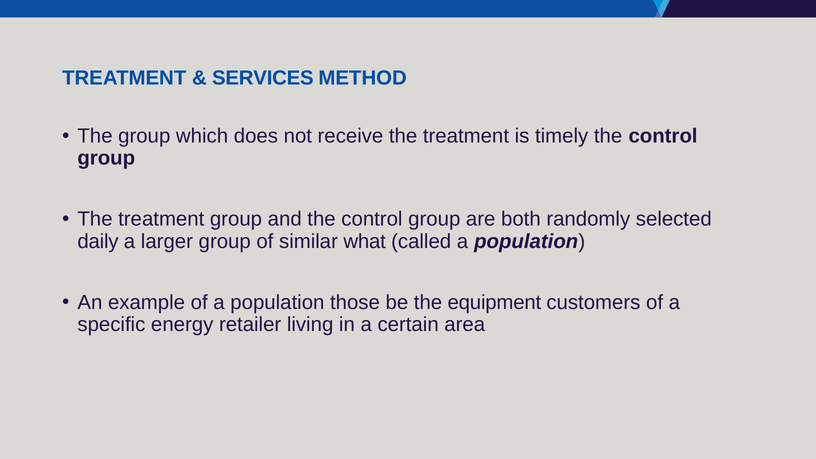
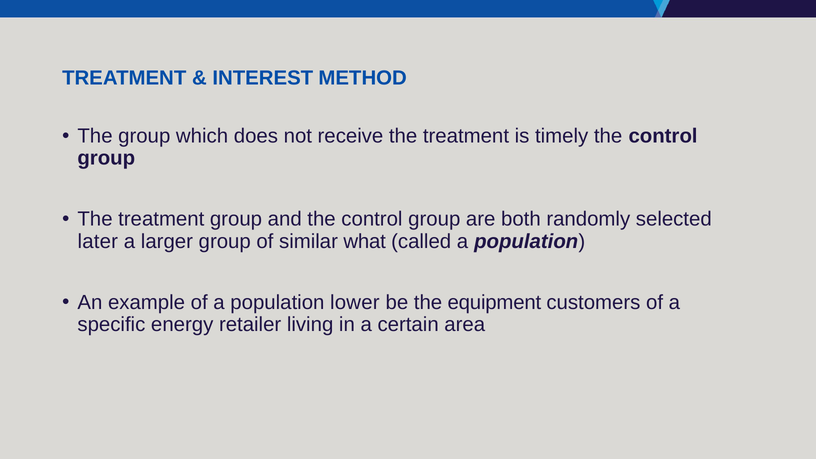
SERVICES: SERVICES -> INTEREST
daily: daily -> later
those: those -> lower
